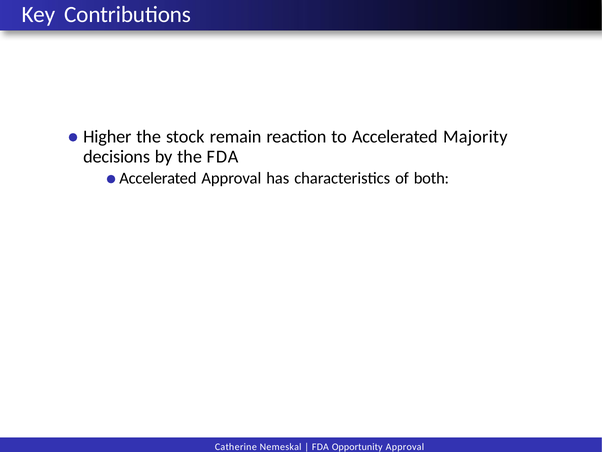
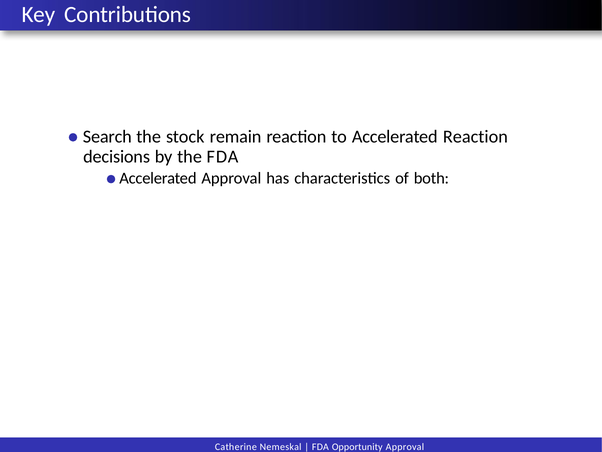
Higher: Higher -> Search
Accelerated Majority: Majority -> Reaction
